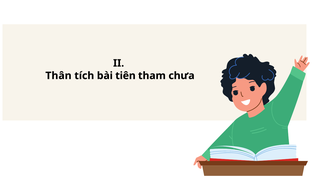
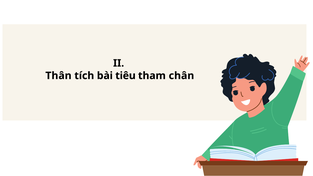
tiên: tiên -> tiêu
chưa: chưa -> chân
